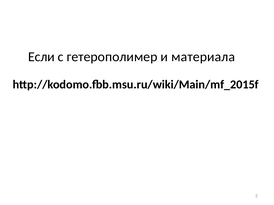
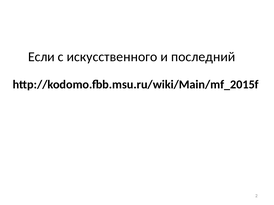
гетерополимер: гетерополимер -> искусственного
материала: материала -> последний
